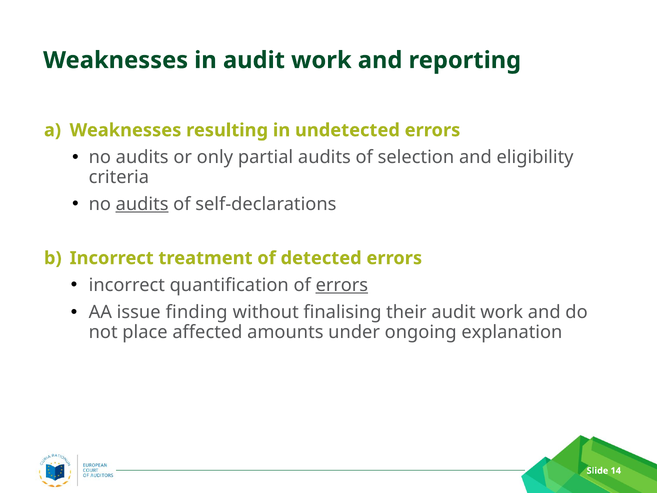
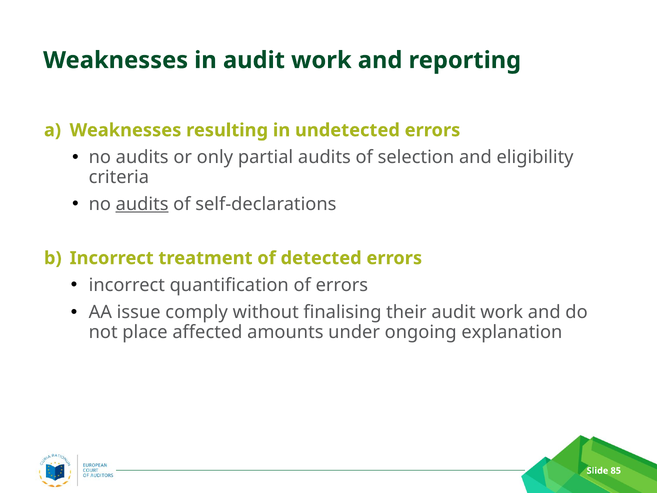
errors at (342, 285) underline: present -> none
finding: finding -> comply
14: 14 -> 85
